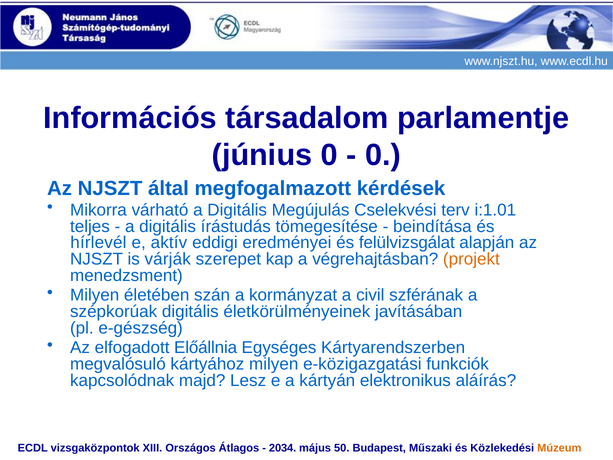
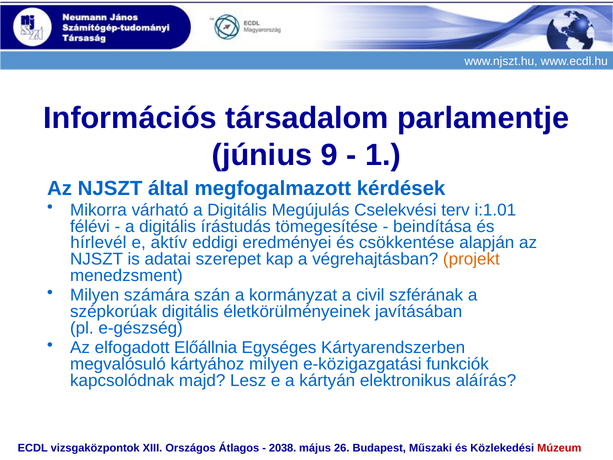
június 0: 0 -> 9
0 at (383, 155): 0 -> 1
teljes: teljes -> félévi
felülvizsgálat: felülvizsgálat -> csökkentése
várják: várják -> adatai
életében: életében -> számára
2034: 2034 -> 2038
50: 50 -> 26
Múzeum colour: orange -> red
